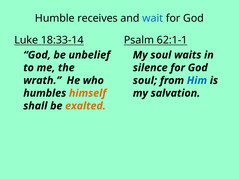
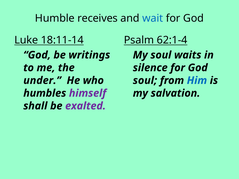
18:33-14: 18:33-14 -> 18:11-14
62:1-1: 62:1-1 -> 62:1-4
unbelief: unbelief -> writings
wrath: wrath -> under
himself colour: orange -> purple
exalted colour: orange -> purple
